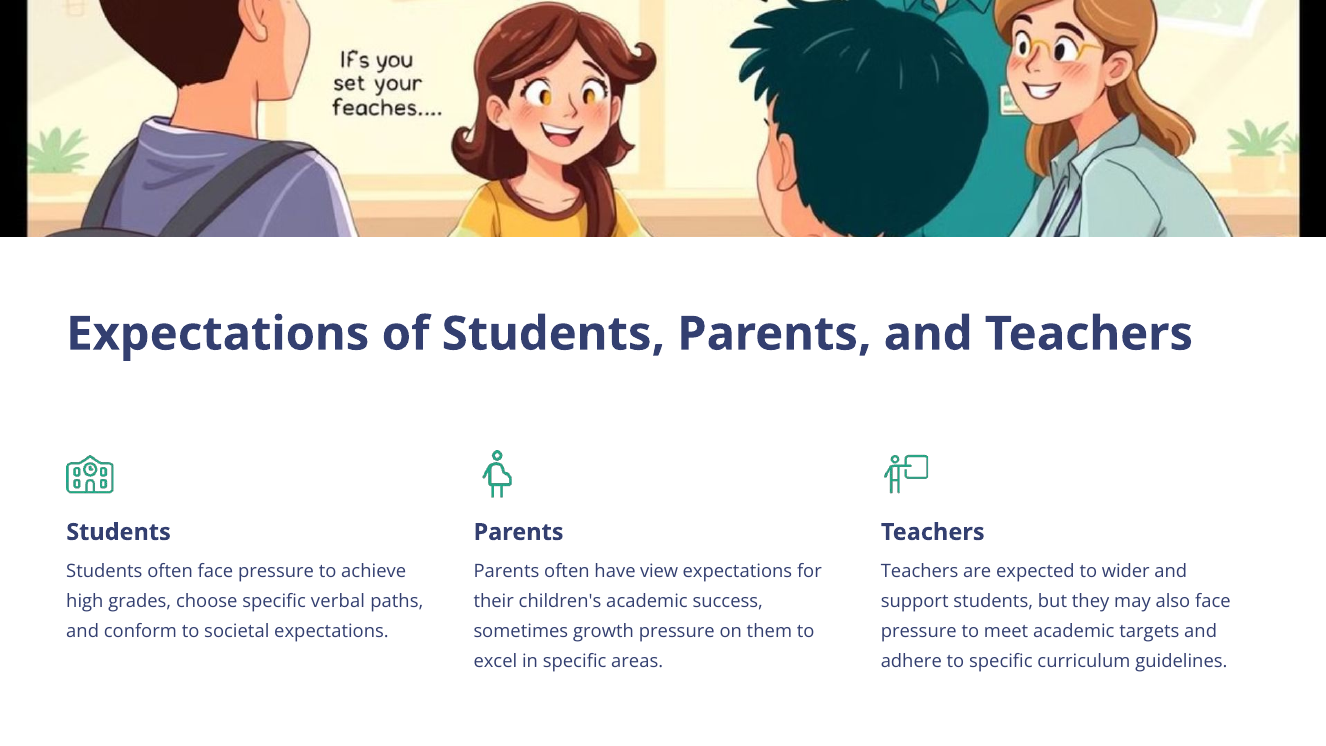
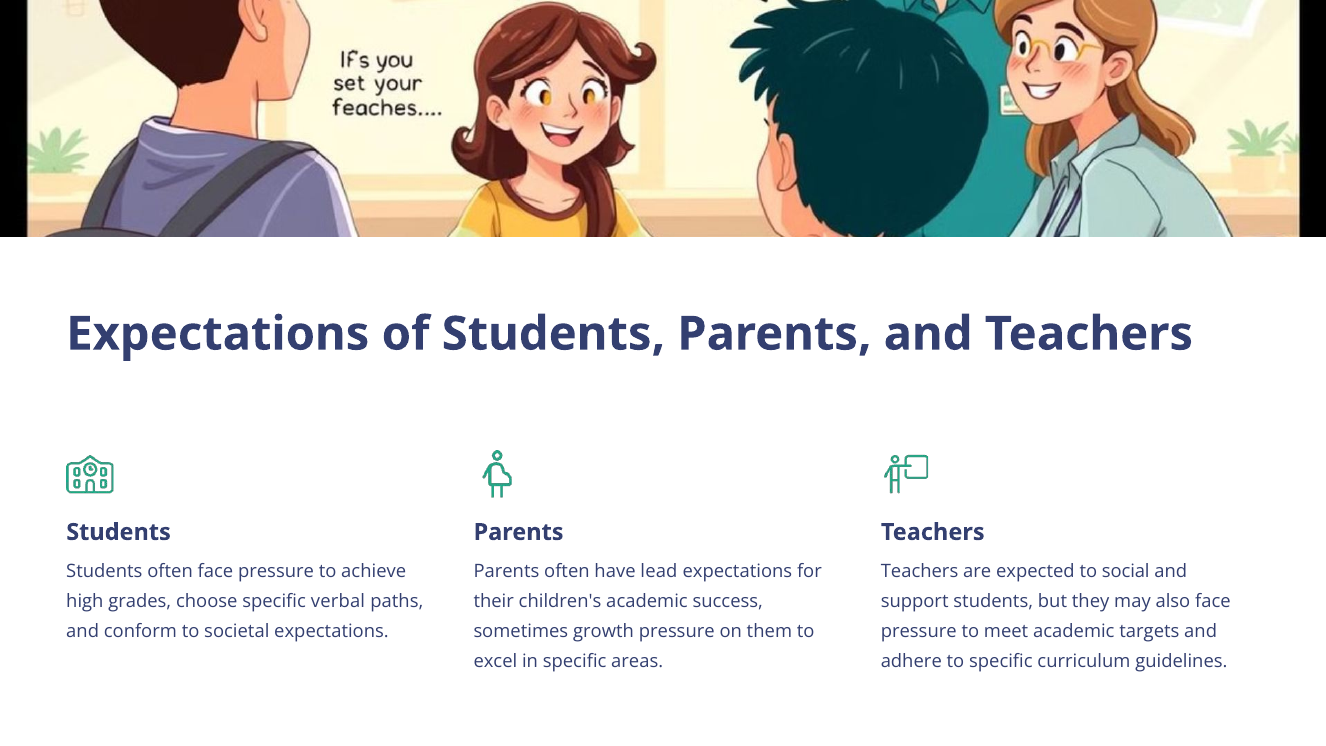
view: view -> lead
wider: wider -> social
